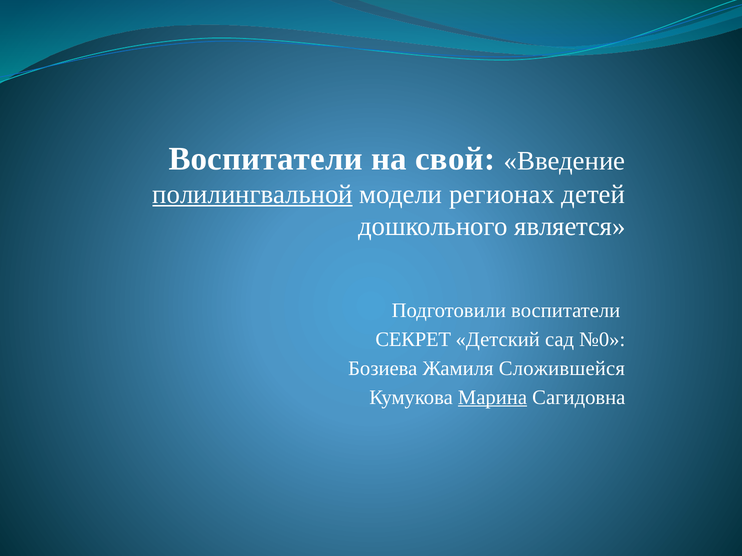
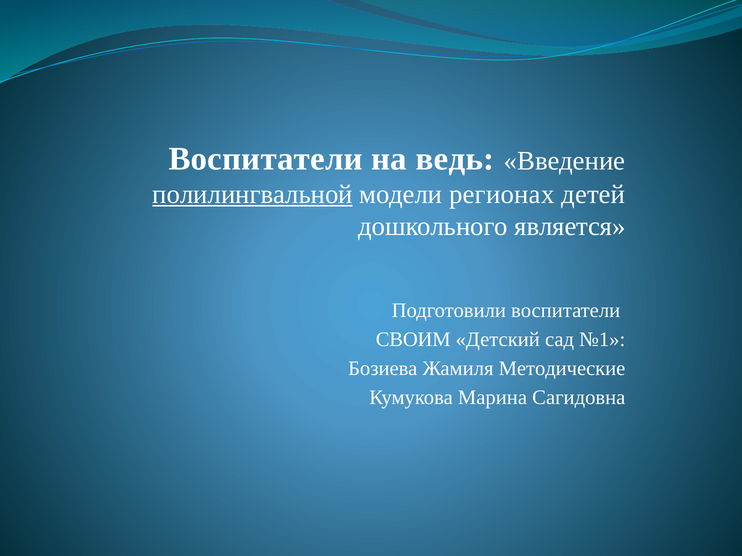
свой: свой -> ведь
СЕКРЕТ: СЕКРЕТ -> СВОИМ
№0: №0 -> №1
Сложившейся: Сложившейся -> Методические
Марина underline: present -> none
